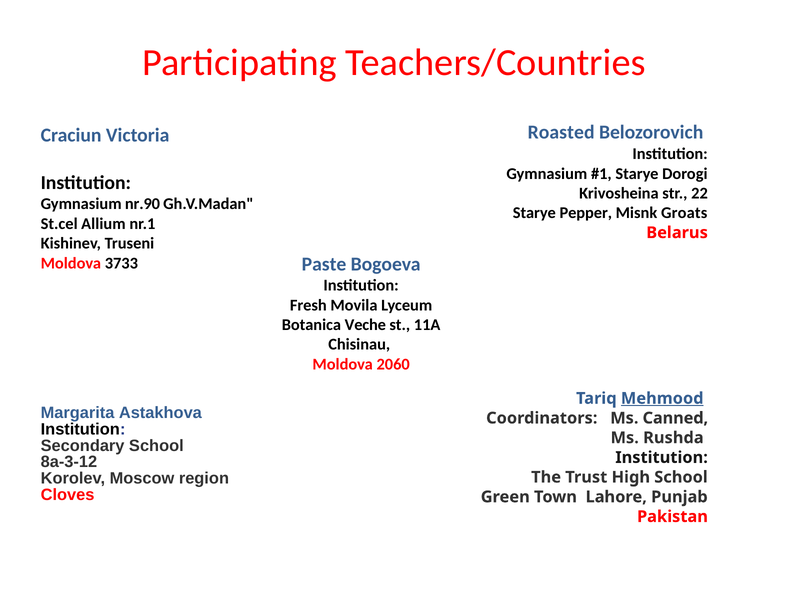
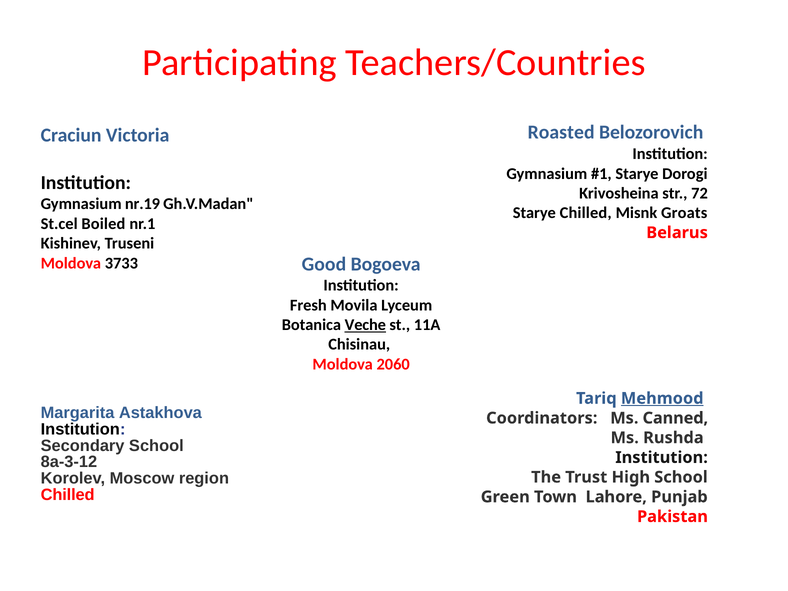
22: 22 -> 72
nr.90: nr.90 -> nr.19
Starye Pepper: Pepper -> Chilled
Allium: Allium -> Boiled
Paste: Paste -> Good
Veche underline: none -> present
Cloves at (68, 495): Cloves -> Chilled
